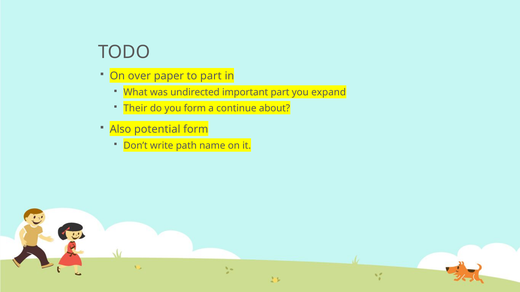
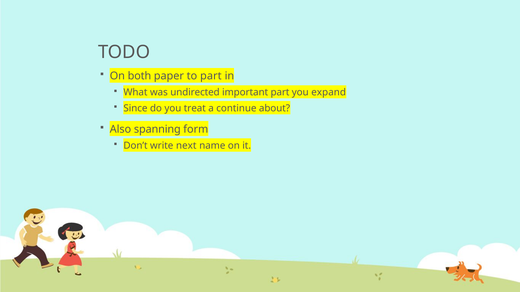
over: over -> both
Their: Their -> Since
you form: form -> treat
potential: potential -> spanning
path: path -> next
